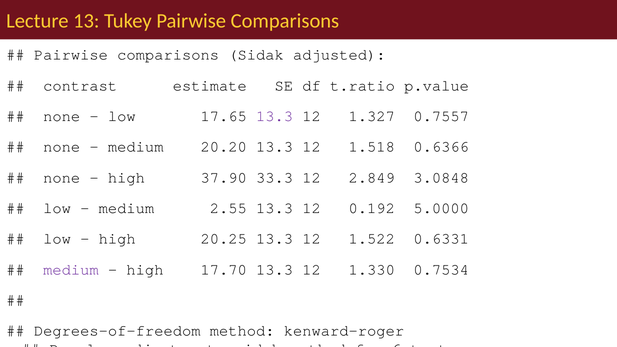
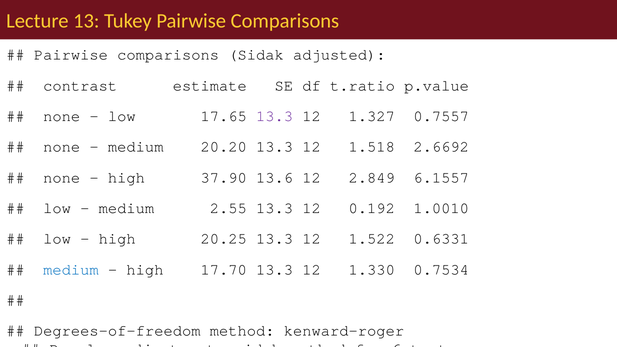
0.6366: 0.6366 -> 2.6692
33.3: 33.3 -> 13.6
3.0848: 3.0848 -> 6.1557
5.0000: 5.0000 -> 1.0010
medium at (71, 269) colour: purple -> blue
